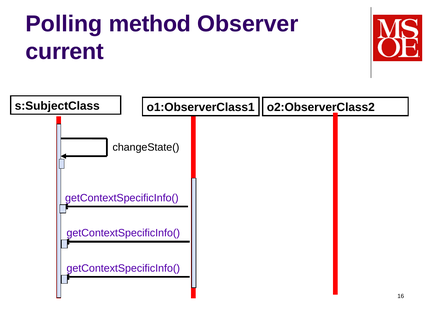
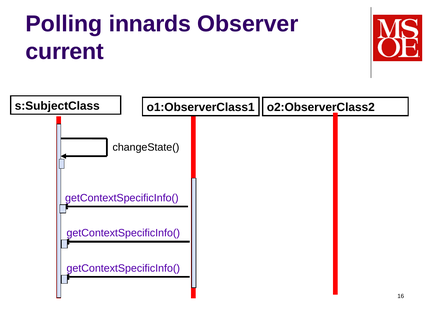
method: method -> innards
